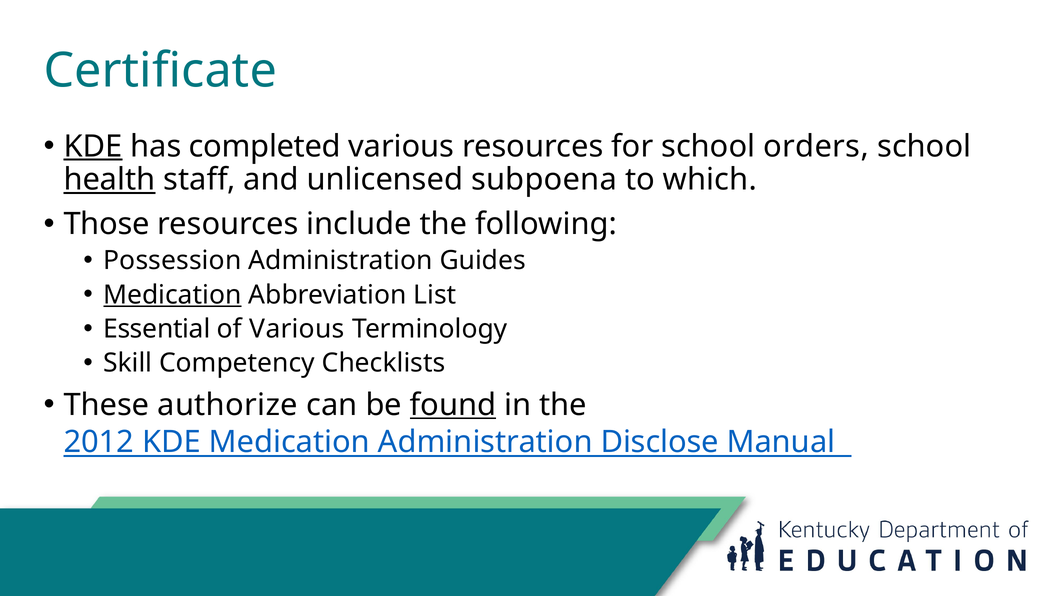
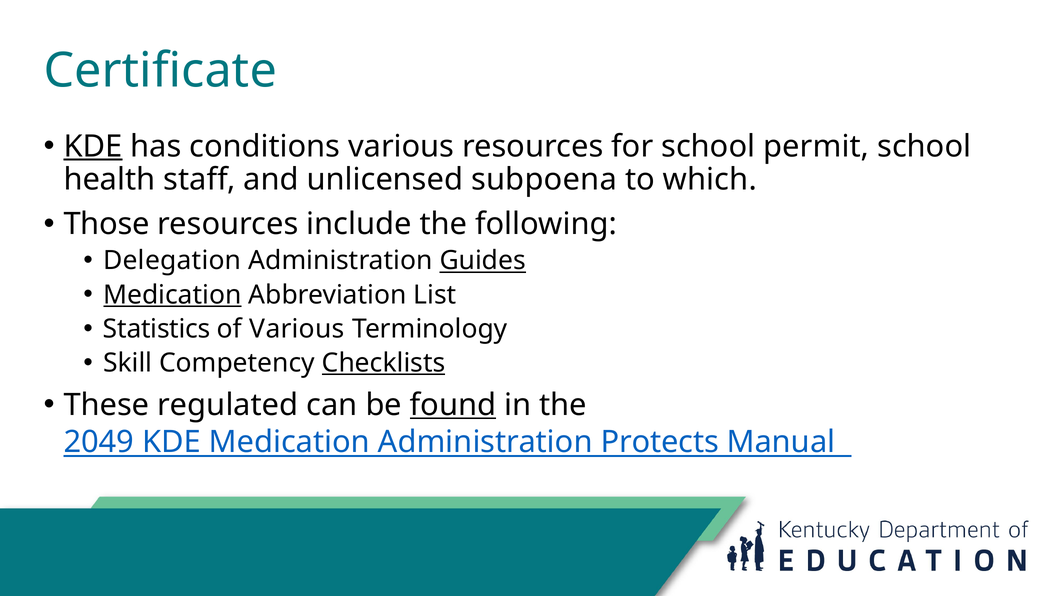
completed: completed -> conditions
orders: orders -> permit
health underline: present -> none
Possession: Possession -> Delegation
Guides underline: none -> present
Essential: Essential -> Statistics
Checklists underline: none -> present
authorize: authorize -> regulated
2012: 2012 -> 2049
Disclose: Disclose -> Protects
